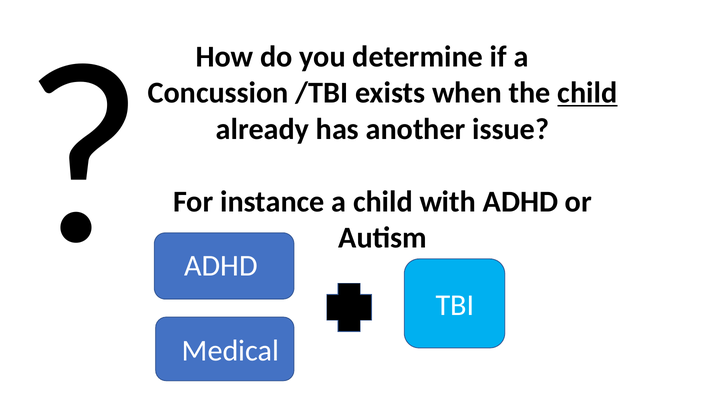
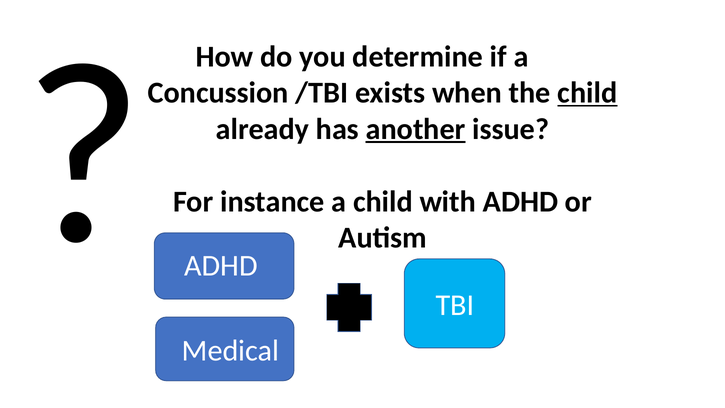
another underline: none -> present
